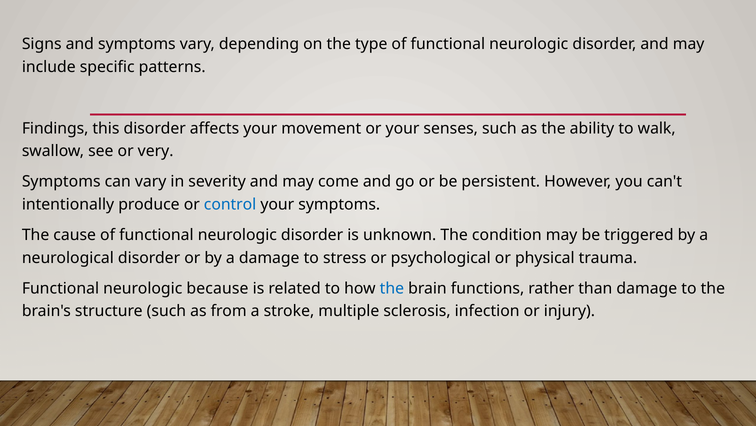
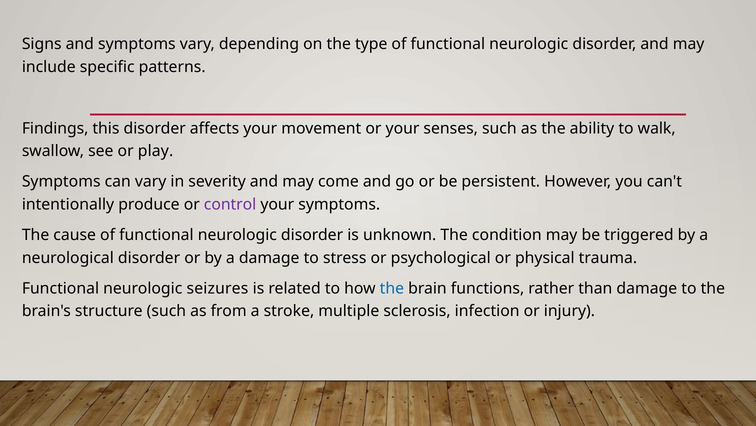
very: very -> play
control colour: blue -> purple
because: because -> seizures
